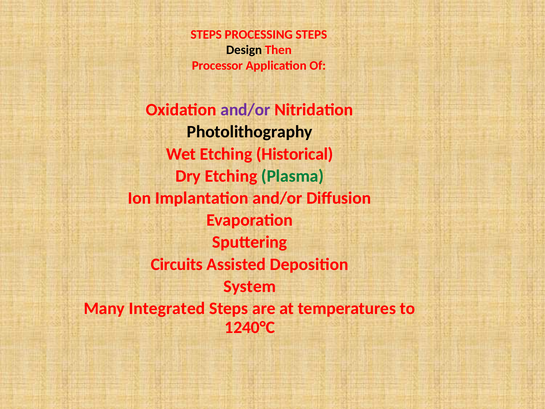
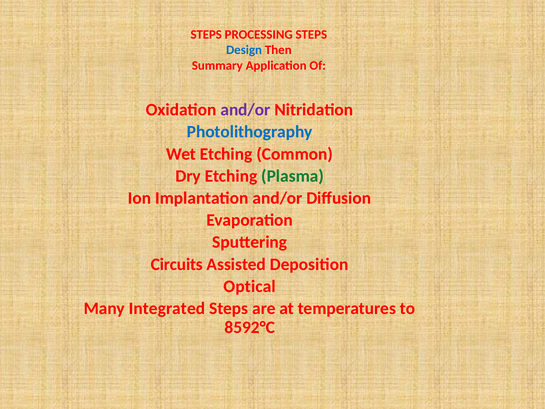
Design colour: black -> blue
Processor: Processor -> Summary
Photolithography colour: black -> blue
Historical: Historical -> Common
System: System -> Optical
1240°C: 1240°C -> 8592°C
